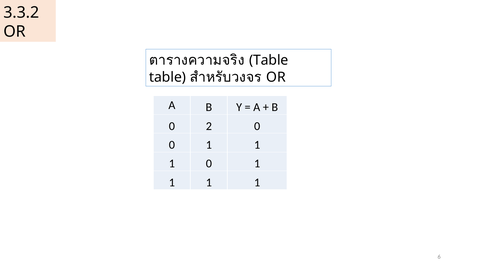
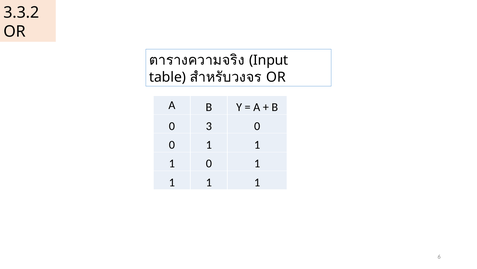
Table at (269, 60): Table -> Input
2: 2 -> 3
